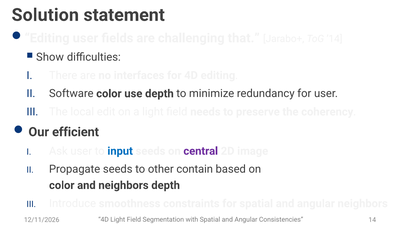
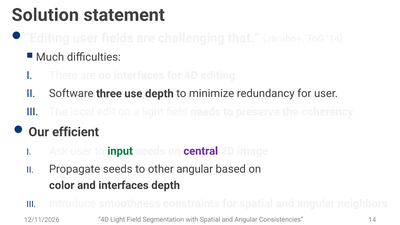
Show: Show -> Much
Software color: color -> three
input colour: blue -> green
other contain: contain -> angular
and neighbors: neighbors -> interfaces
